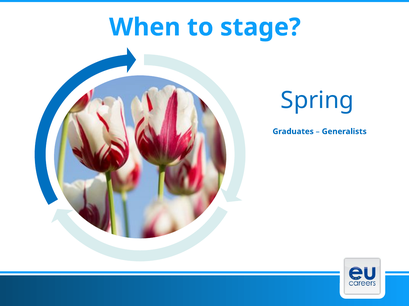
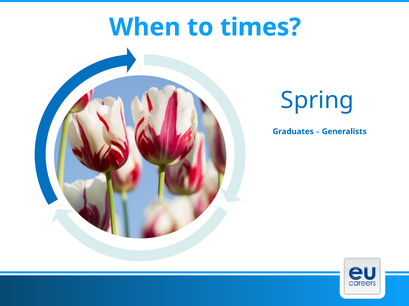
stage: stage -> times
